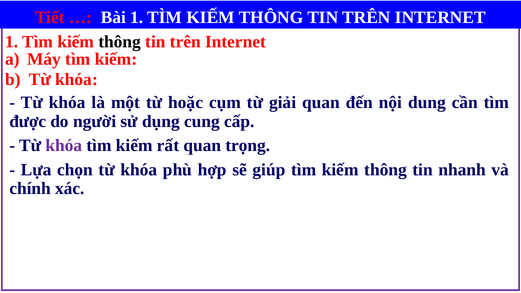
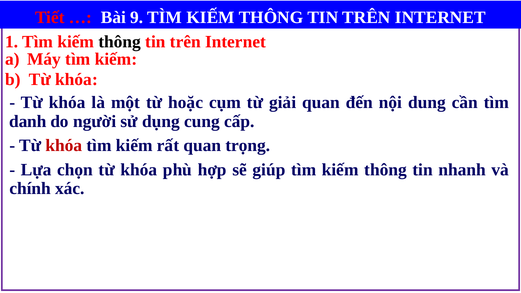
Bài 1: 1 -> 9
được: được -> danh
khóa at (64, 146) colour: purple -> red
